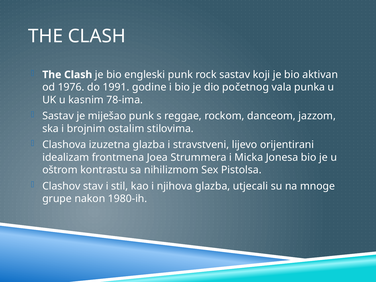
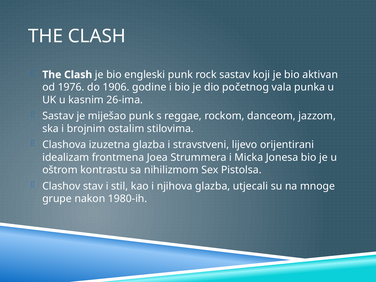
1991: 1991 -> 1906
78-ima: 78-ima -> 26-ima
